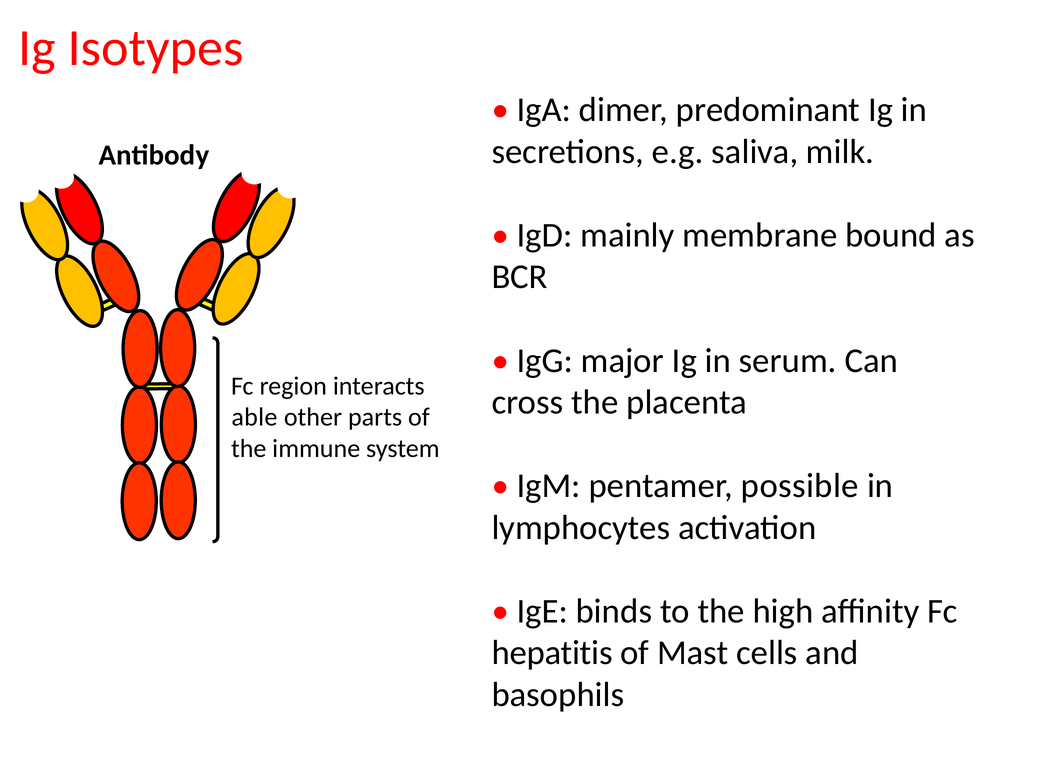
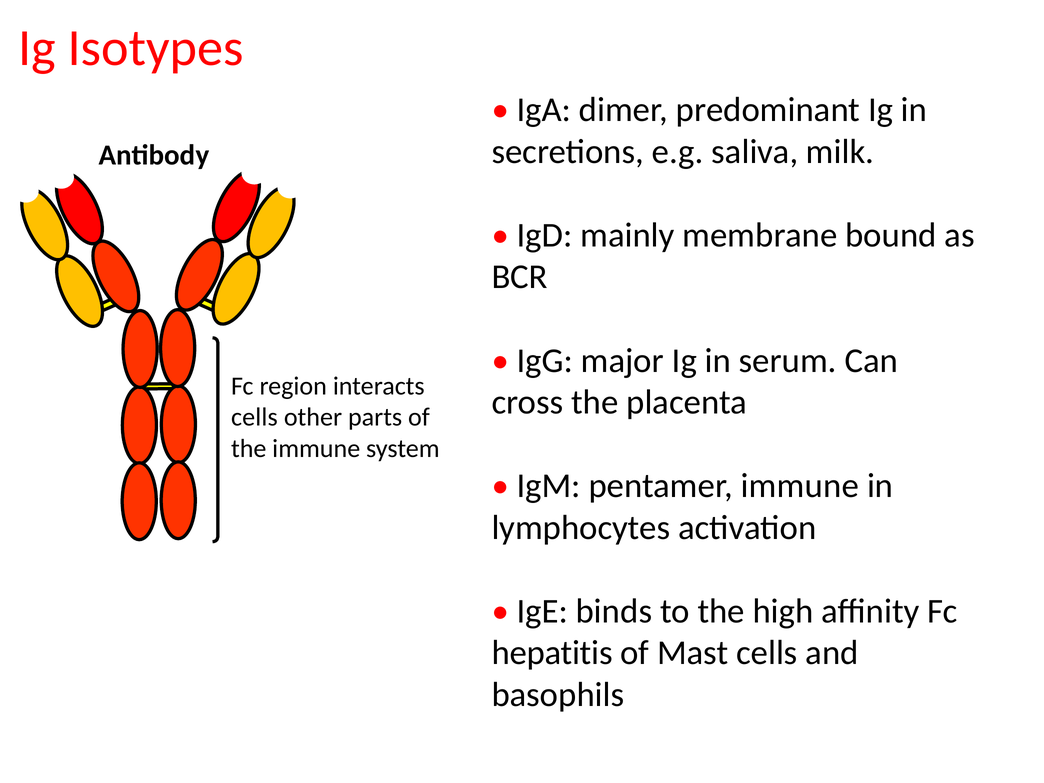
able at (254, 417): able -> cells
pentamer possible: possible -> immune
